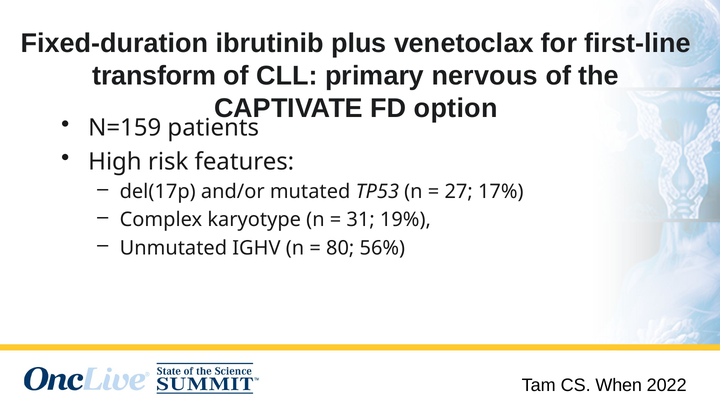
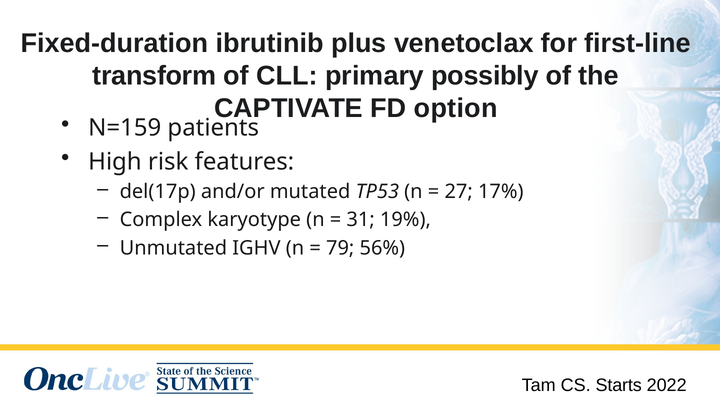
nervous: nervous -> possibly
80: 80 -> 79
When: When -> Starts
